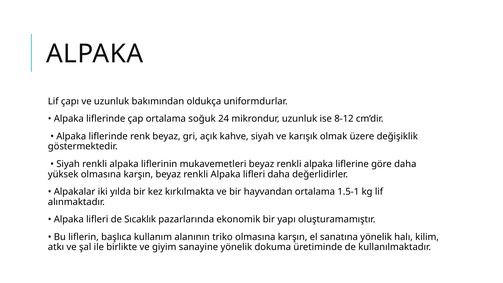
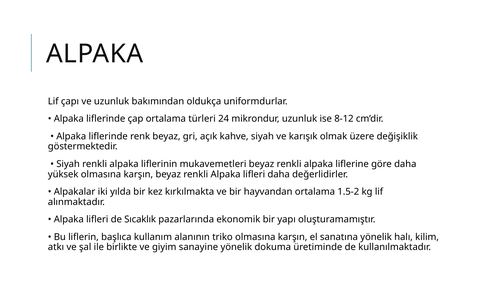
soğuk: soğuk -> türleri
1.5-1: 1.5-1 -> 1.5-2
